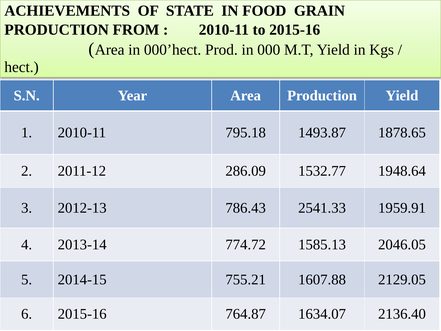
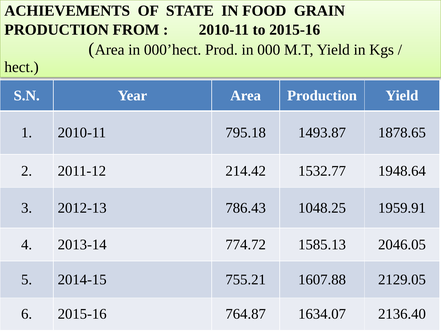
286.09: 286.09 -> 214.42
2541.33: 2541.33 -> 1048.25
